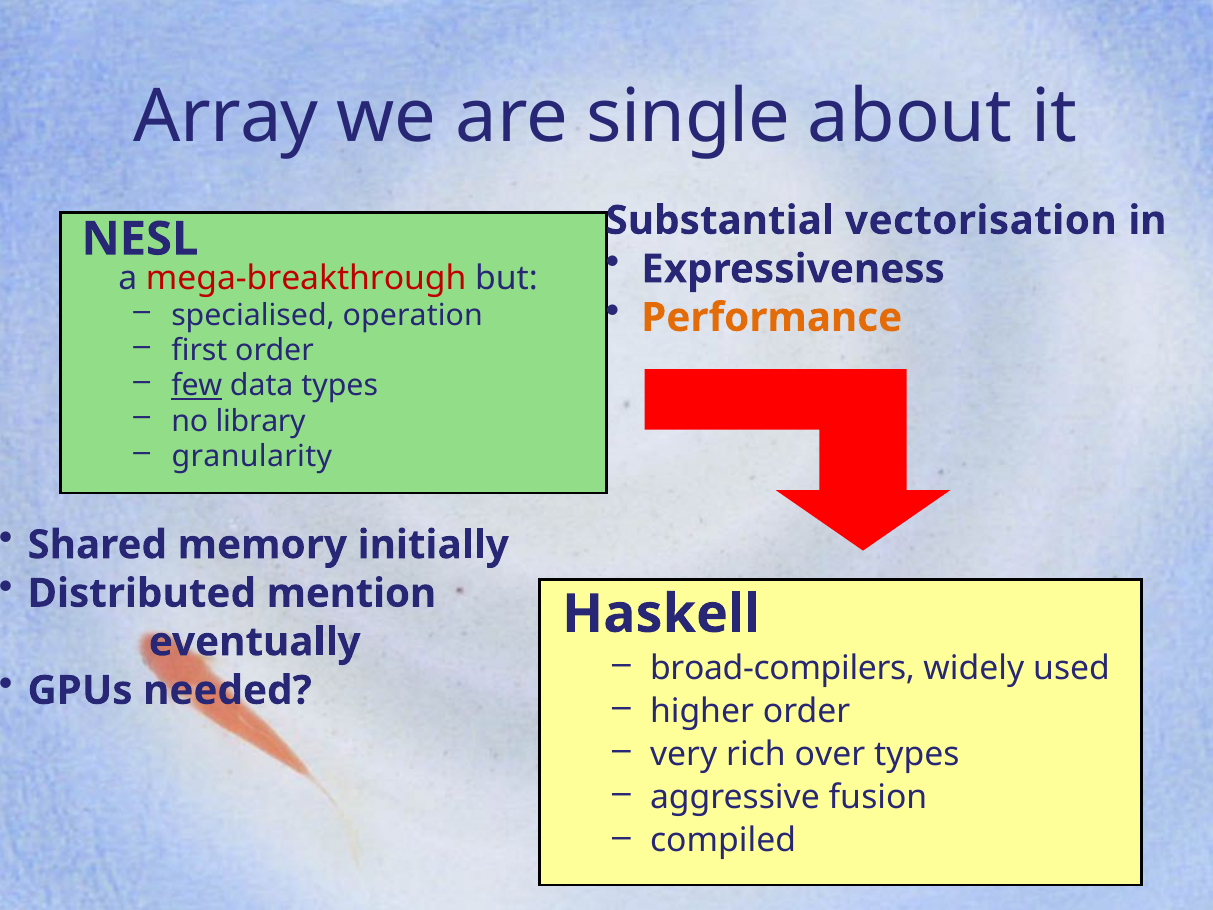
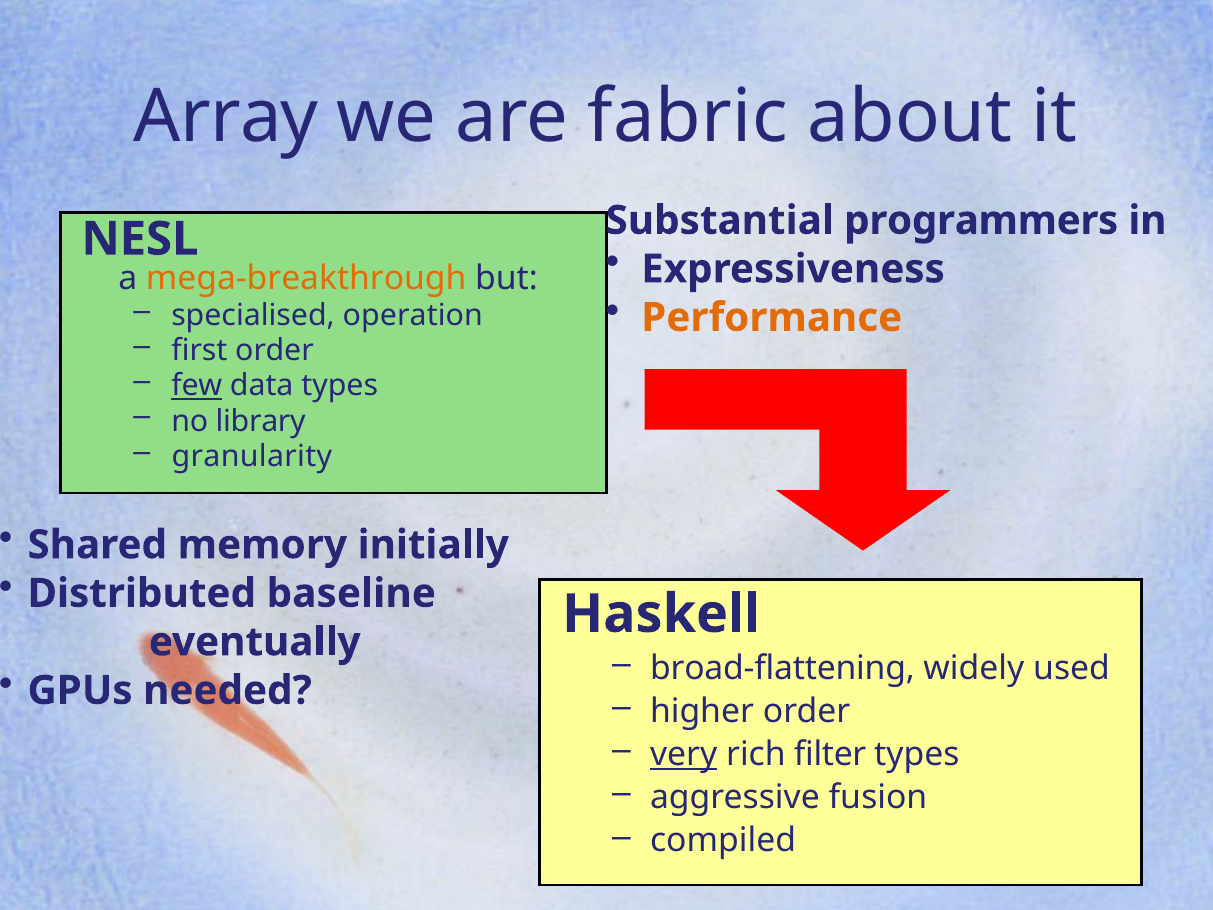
single: single -> fabric
vectorisation: vectorisation -> programmers
mega-breakthrough colour: red -> orange
mention: mention -> baseline
broad-compilers: broad-compilers -> broad-flattening
very underline: none -> present
over: over -> filter
